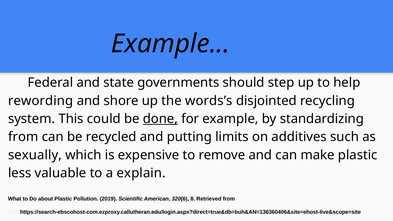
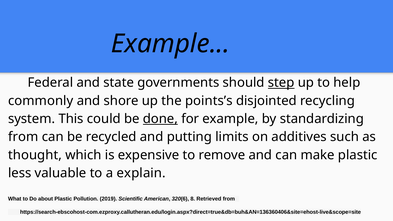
step underline: none -> present
rewording: rewording -> commonly
words’s: words’s -> points’s
sexually: sexually -> thought
